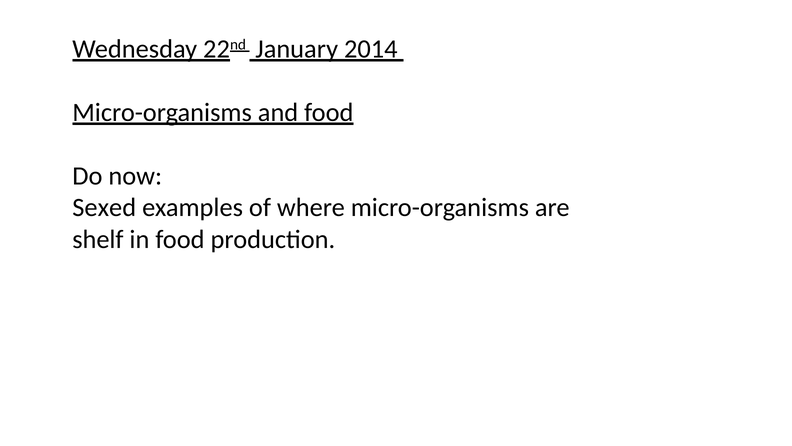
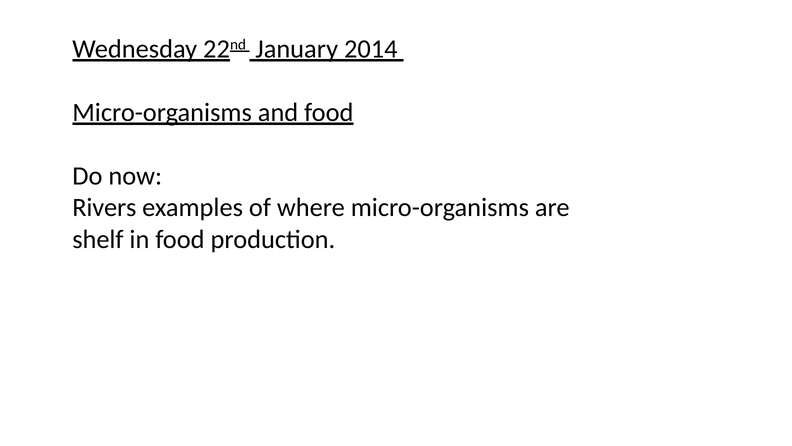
Sexed: Sexed -> Rivers
